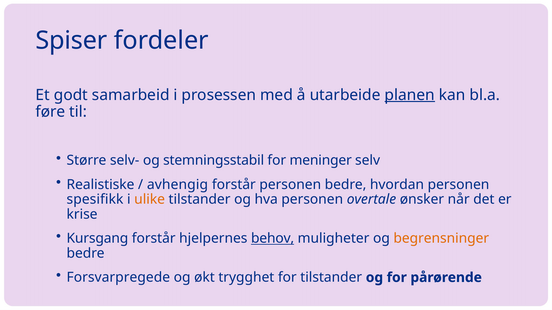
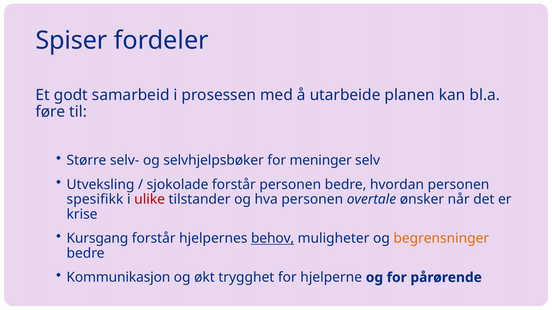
planen underline: present -> none
stemningsstabil: stemningsstabil -> selvhjelpsbøker
Realistiske: Realistiske -> Utveksling
avhengig: avhengig -> sjokolade
ulike colour: orange -> red
Forsvarpregede: Forsvarpregede -> Kommunikasjon
for tilstander: tilstander -> hjelperne
